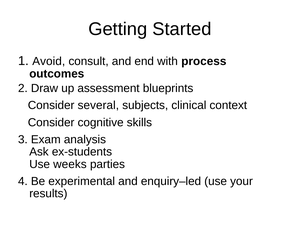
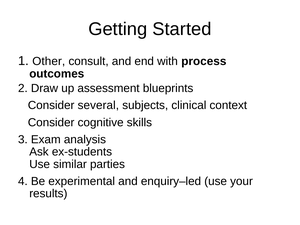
Avoid: Avoid -> Other
weeks: weeks -> similar
